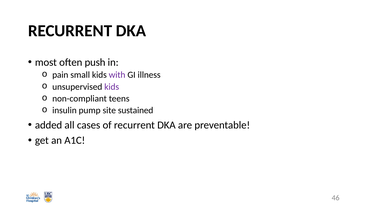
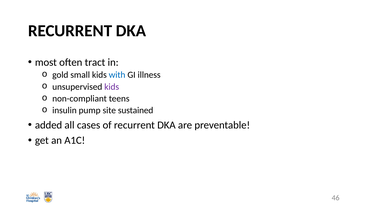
push: push -> tract
pain: pain -> gold
with colour: purple -> blue
